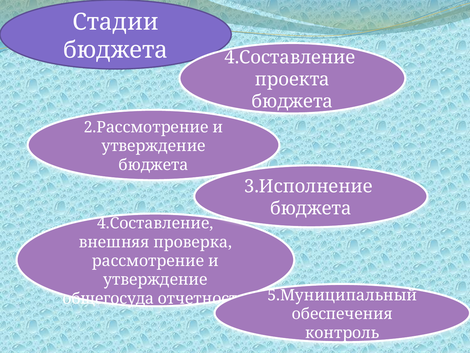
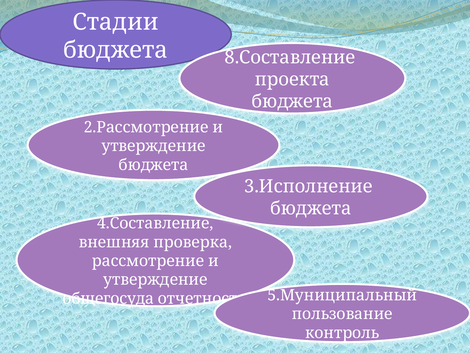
4.Составление at (290, 57): 4.Составление -> 8.Составление
обеспечения: обеспечения -> пользование
